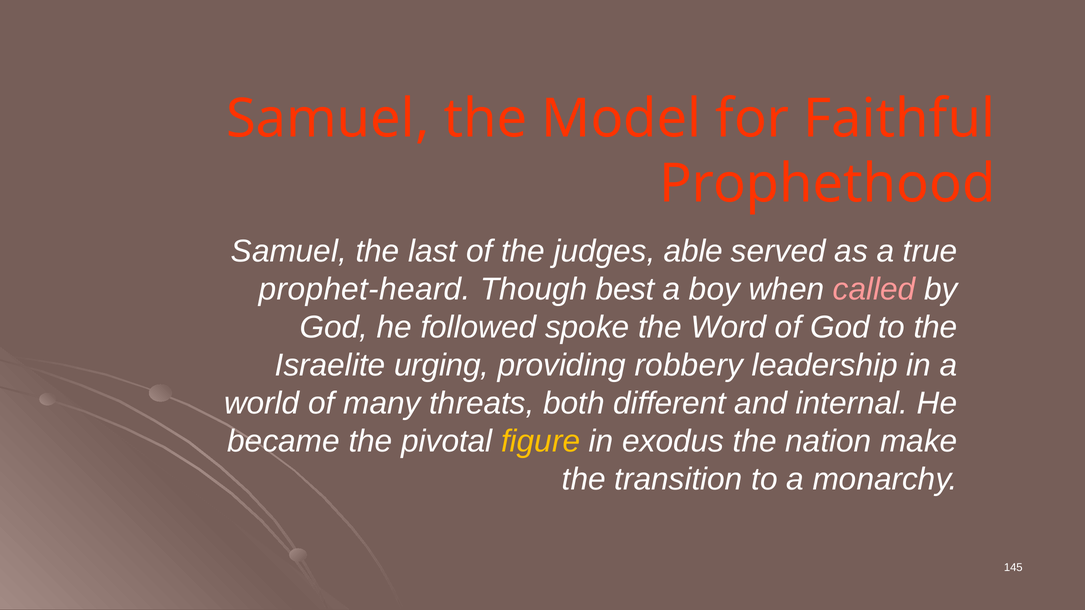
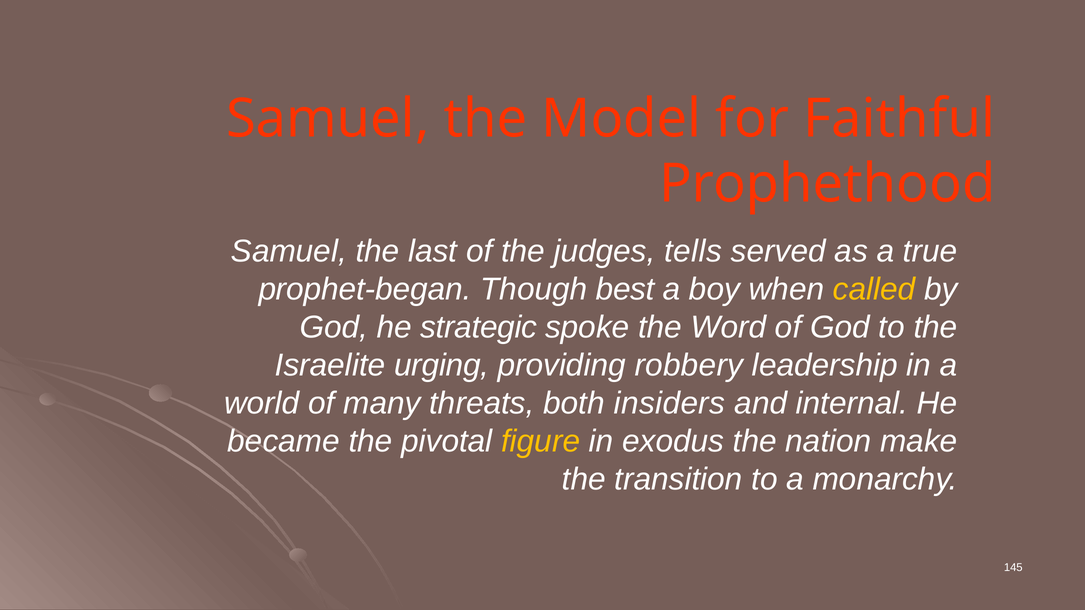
able: able -> tells
prophet-heard: prophet-heard -> prophet-began
called colour: pink -> yellow
followed: followed -> strategic
different: different -> insiders
